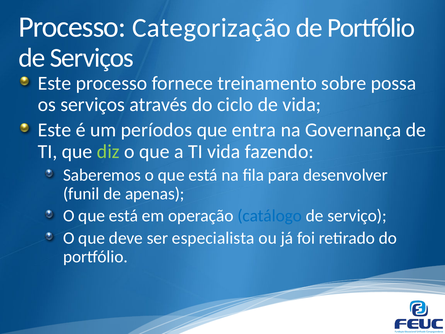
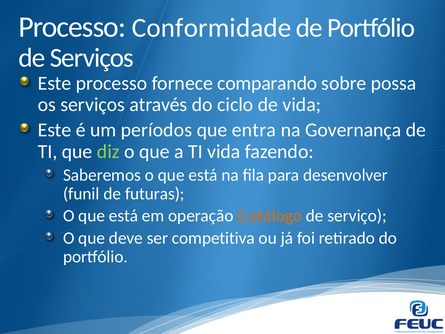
Categorização: Categorização -> Conformidade
treinamento: treinamento -> comparando
apenas: apenas -> futuras
catálogo colour: blue -> orange
especialista: especialista -> competitiva
